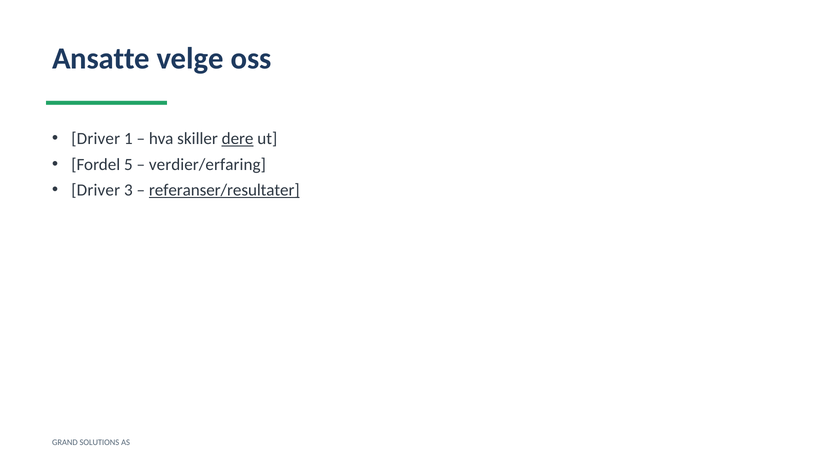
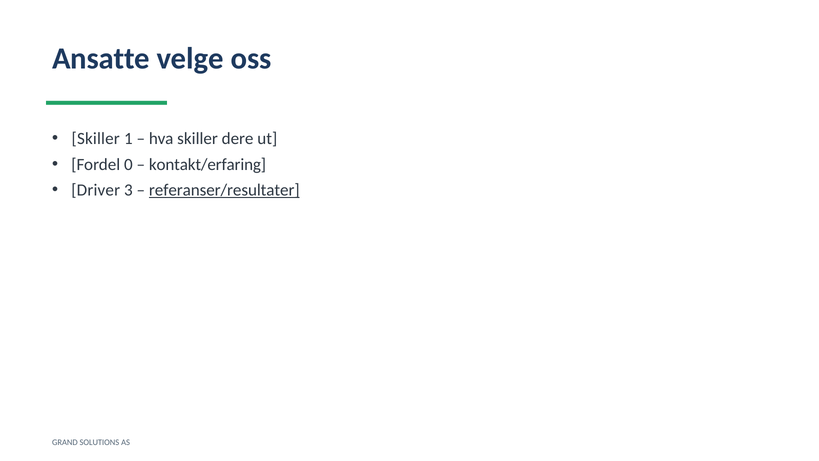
Driver at (96, 139): Driver -> Skiller
dere underline: present -> none
5: 5 -> 0
verdier/erfaring: verdier/erfaring -> kontakt/erfaring
